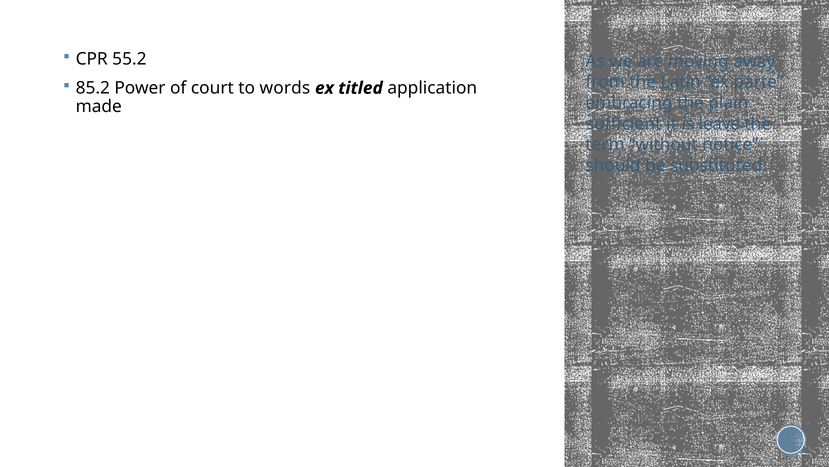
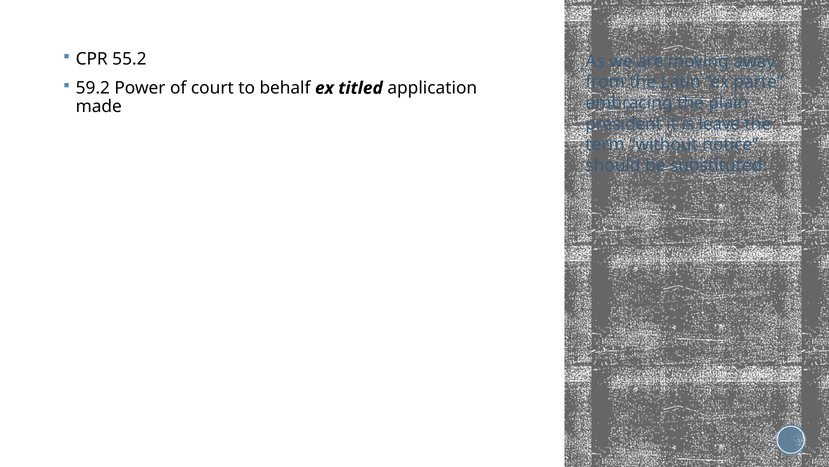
85.2: 85.2 -> 59.2
words: words -> behalf
sufficient: sufficient -> president
